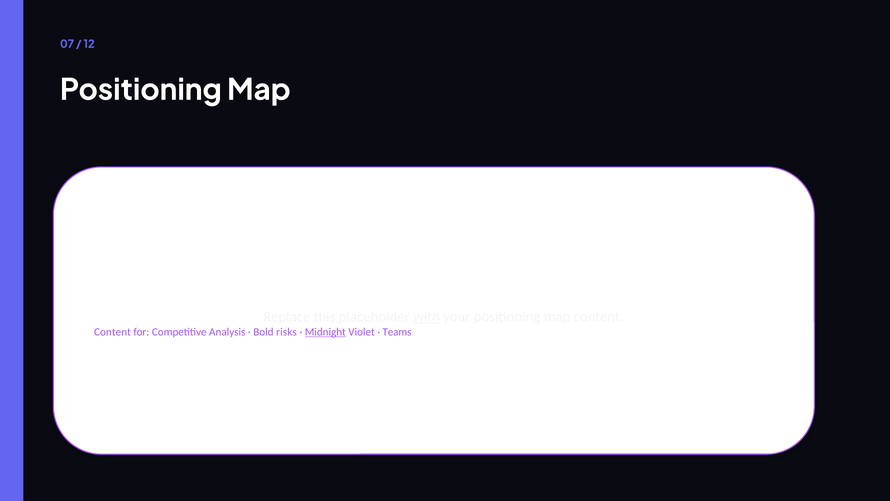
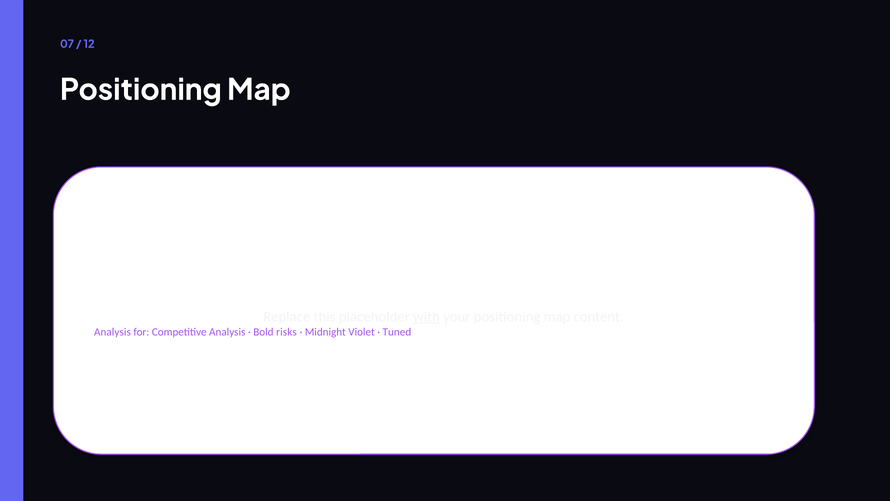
Content at (112, 332): Content -> Analysis
Midnight underline: present -> none
Teams: Teams -> Tuned
